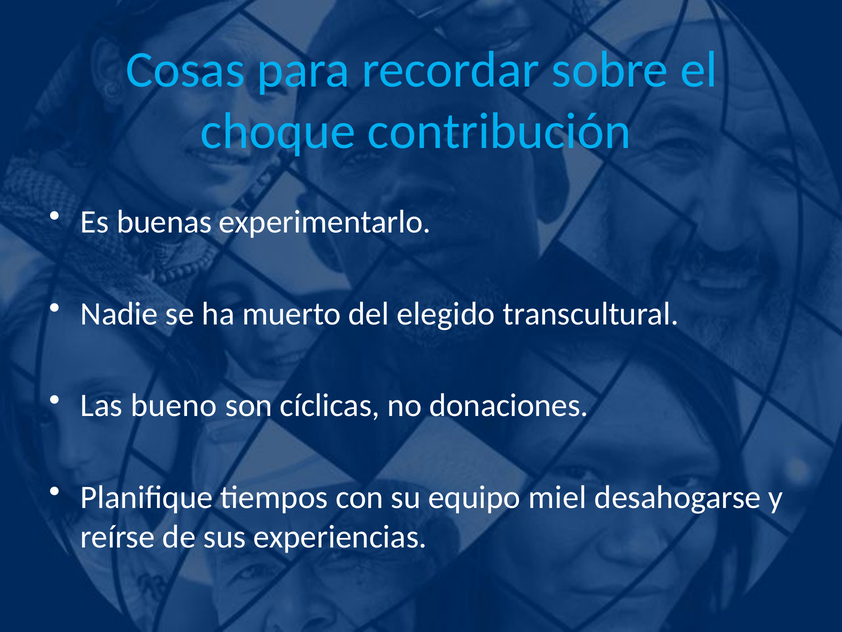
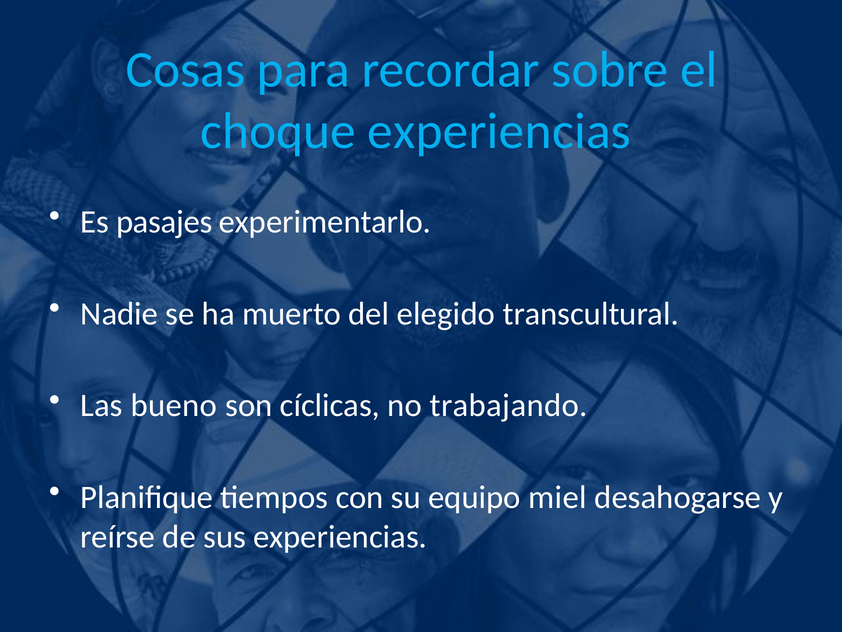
choque contribución: contribución -> experiencias
buenas: buenas -> pasajes
donaciones: donaciones -> trabajando
